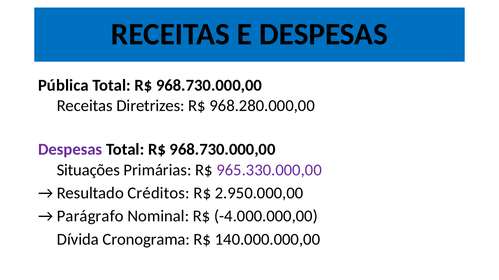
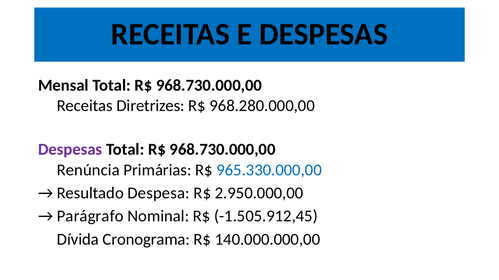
Pública: Pública -> Mensal
Situações: Situações -> Renúncia
965.330.000,00 colour: purple -> blue
Créditos: Créditos -> Despesa
-4.000.000,00: -4.000.000,00 -> -1.505.912,45
